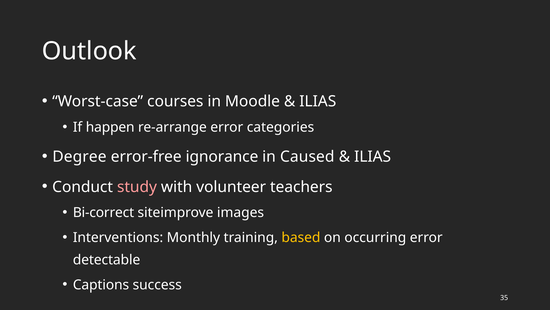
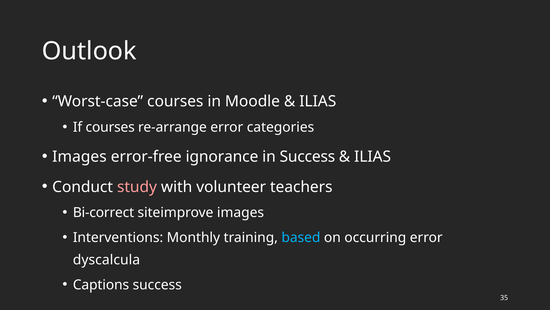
If happen: happen -> courses
Degree at (79, 156): Degree -> Images
in Caused: Caused -> Success
based colour: yellow -> light blue
detectable: detectable -> dyscalcula
